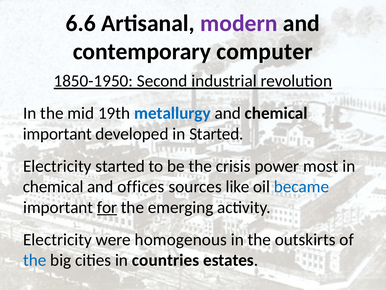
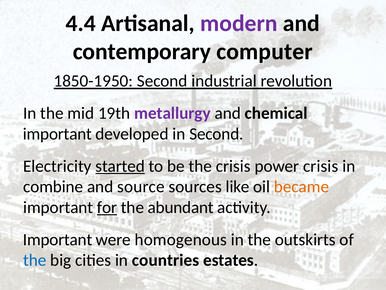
6.6: 6.6 -> 4.4
metallurgy colour: blue -> purple
in Started: Started -> Second
started at (120, 166) underline: none -> present
power most: most -> crisis
chemical at (53, 186): chemical -> combine
offices: offices -> source
became colour: blue -> orange
emerging: emerging -> abundant
Electricity at (57, 239): Electricity -> Important
